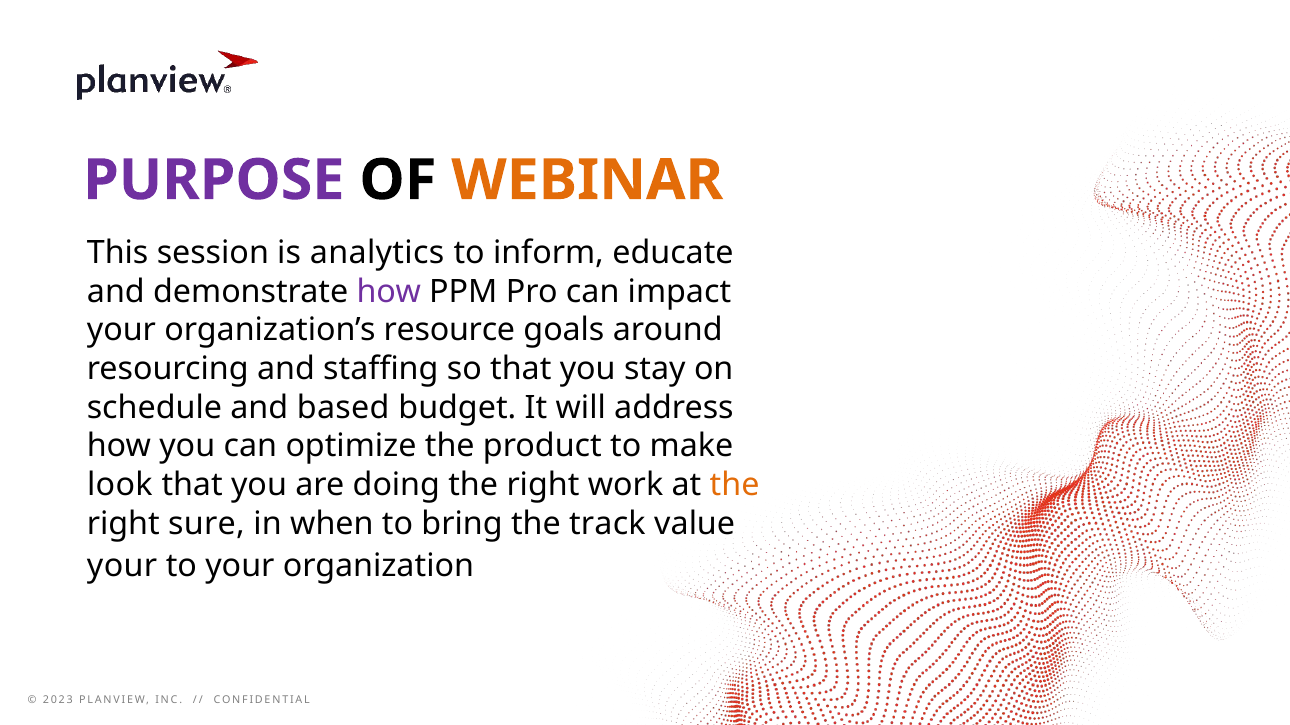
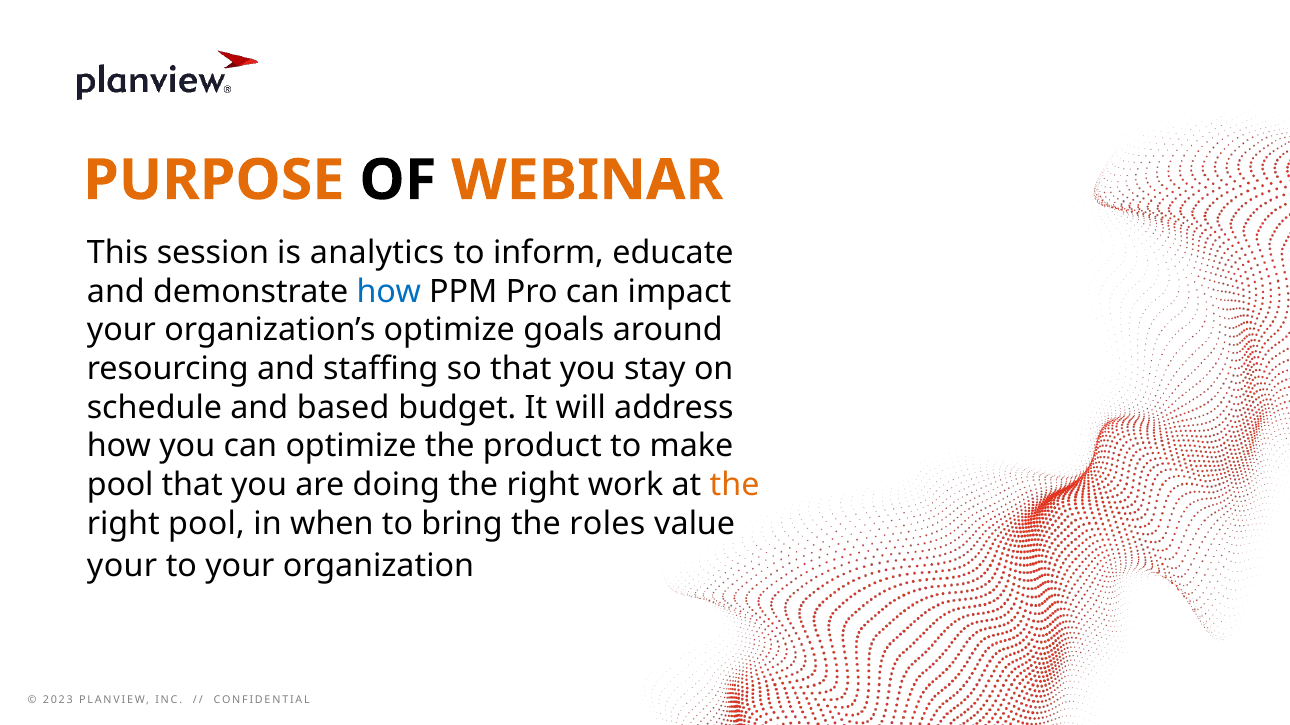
PURPOSE colour: purple -> orange
how at (389, 292) colour: purple -> blue
organization’s resource: resource -> optimize
look at (120, 485): look -> pool
right sure: sure -> pool
track: track -> roles
